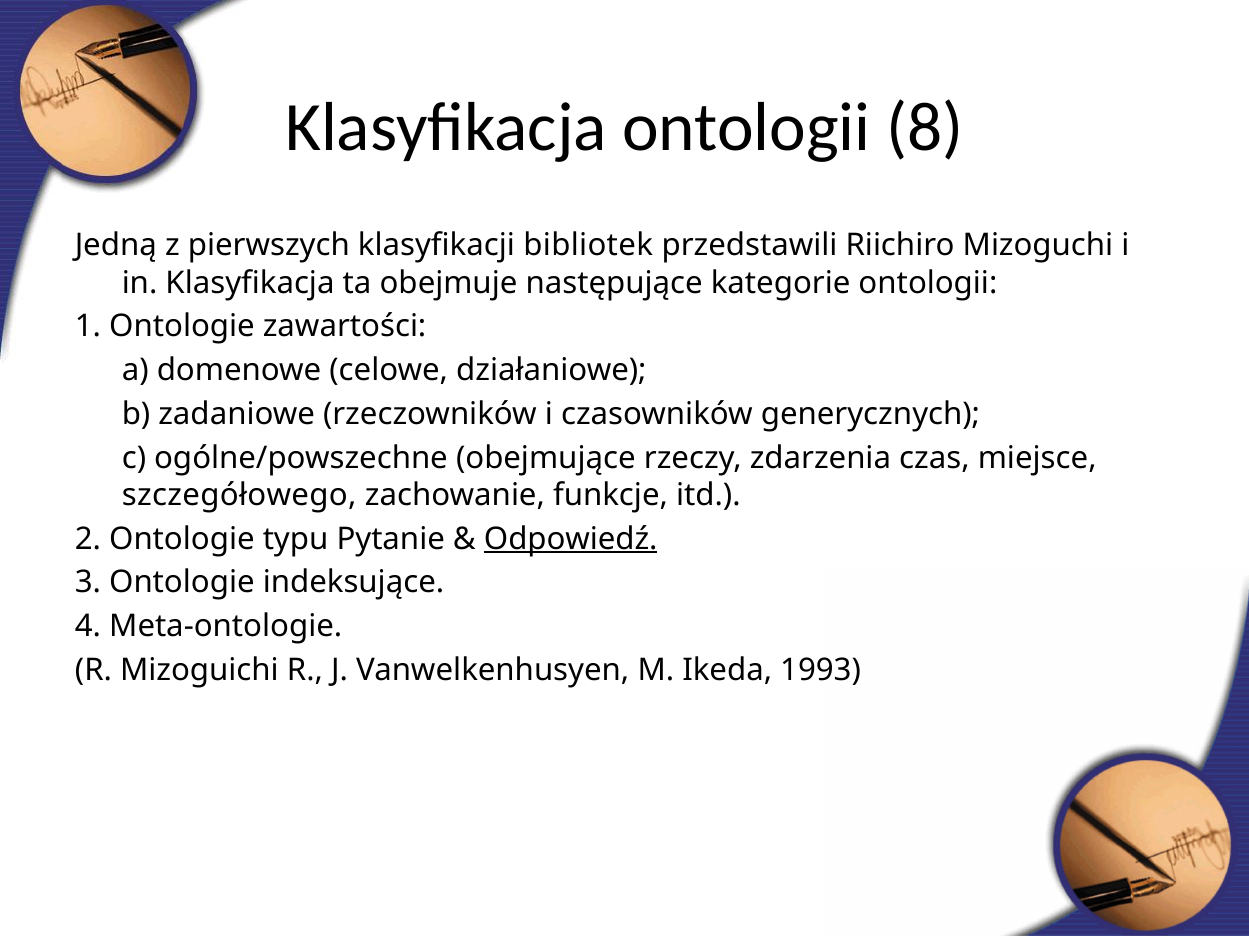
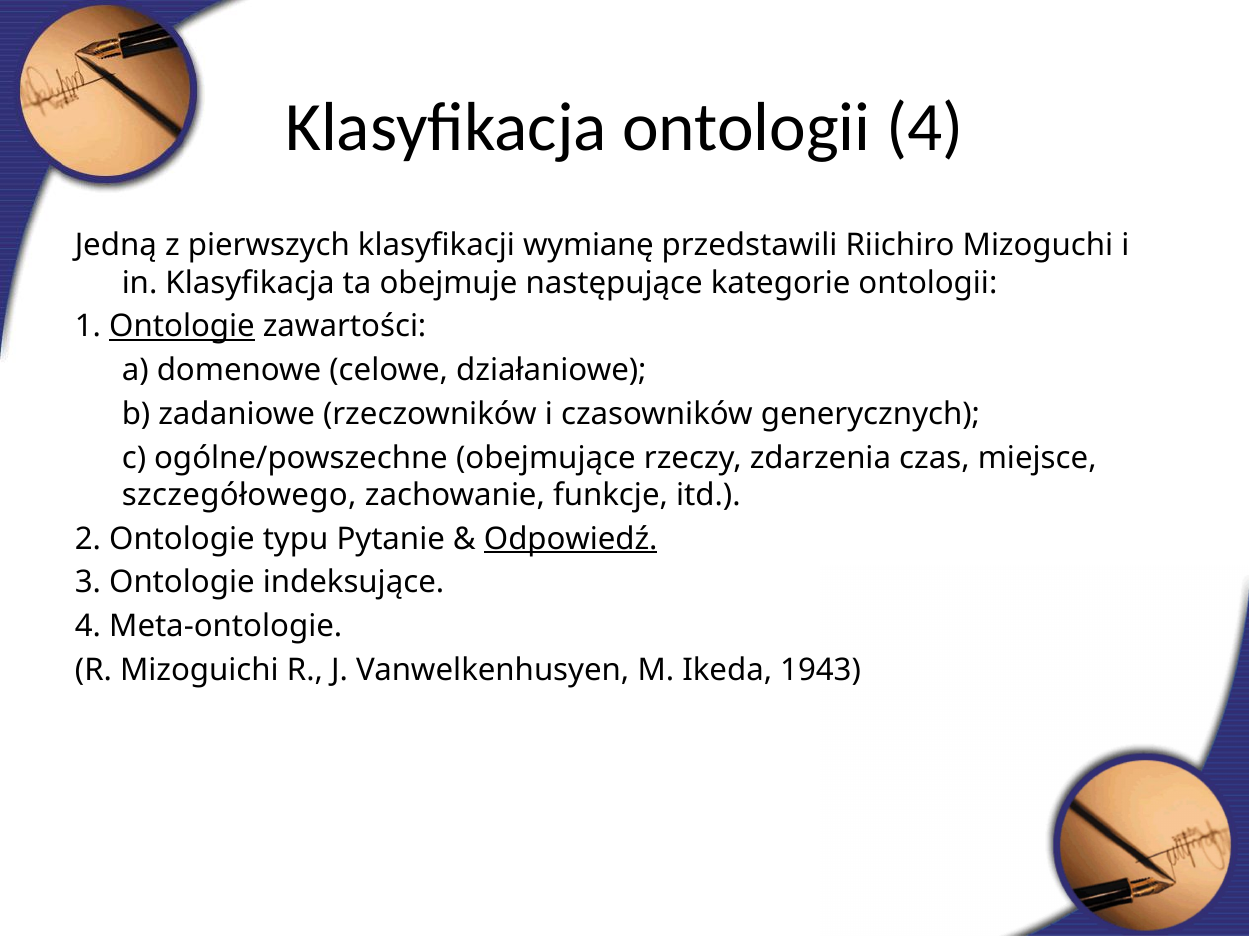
ontologii 8: 8 -> 4
bibliotek: bibliotek -> wymianę
Ontologie at (182, 327) underline: none -> present
1993: 1993 -> 1943
